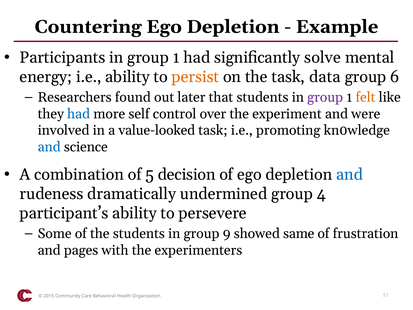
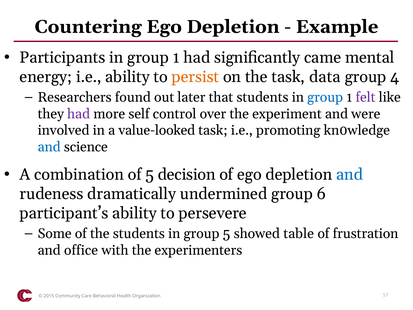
solve: solve -> came
6: 6 -> 4
group at (325, 97) colour: purple -> blue
felt colour: orange -> purple
had at (79, 114) colour: blue -> purple
4: 4 -> 6
group 9: 9 -> 5
same: same -> table
pages: pages -> office
